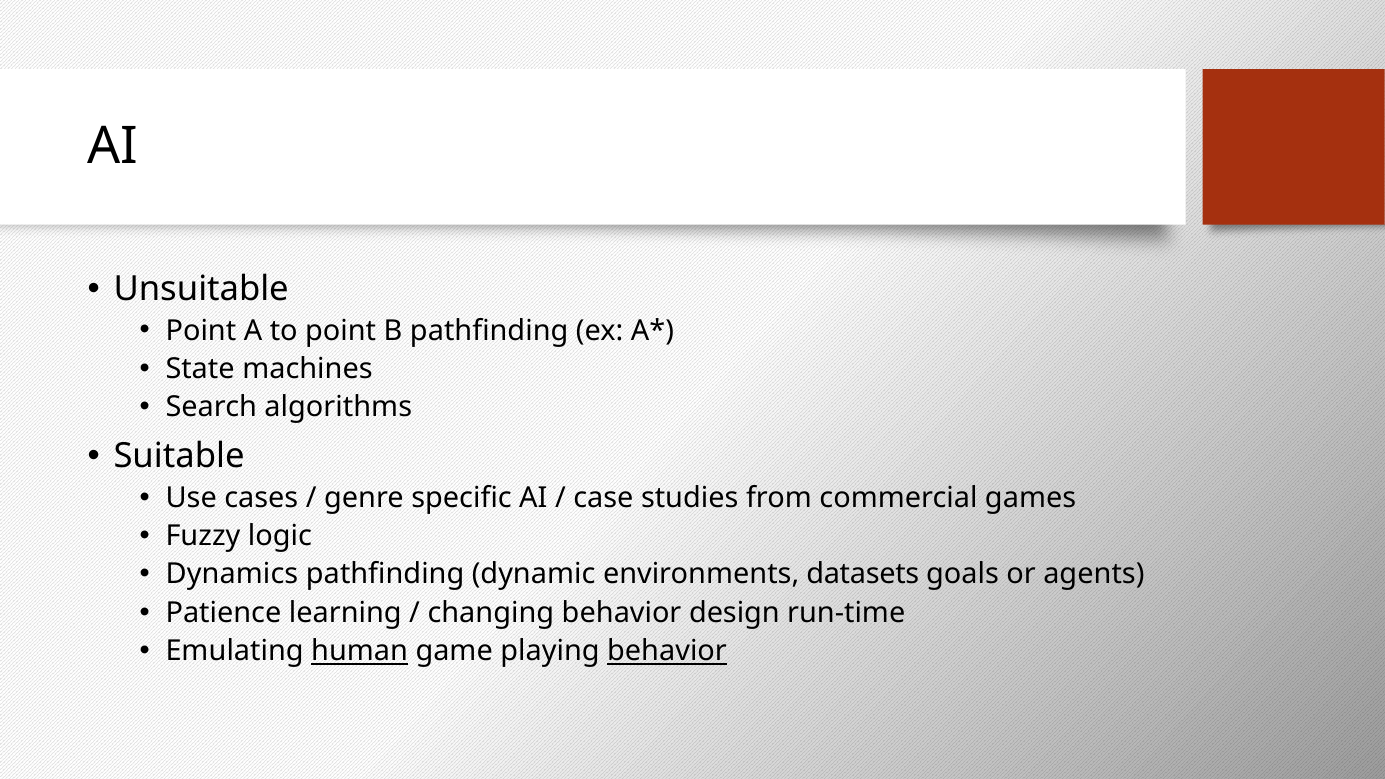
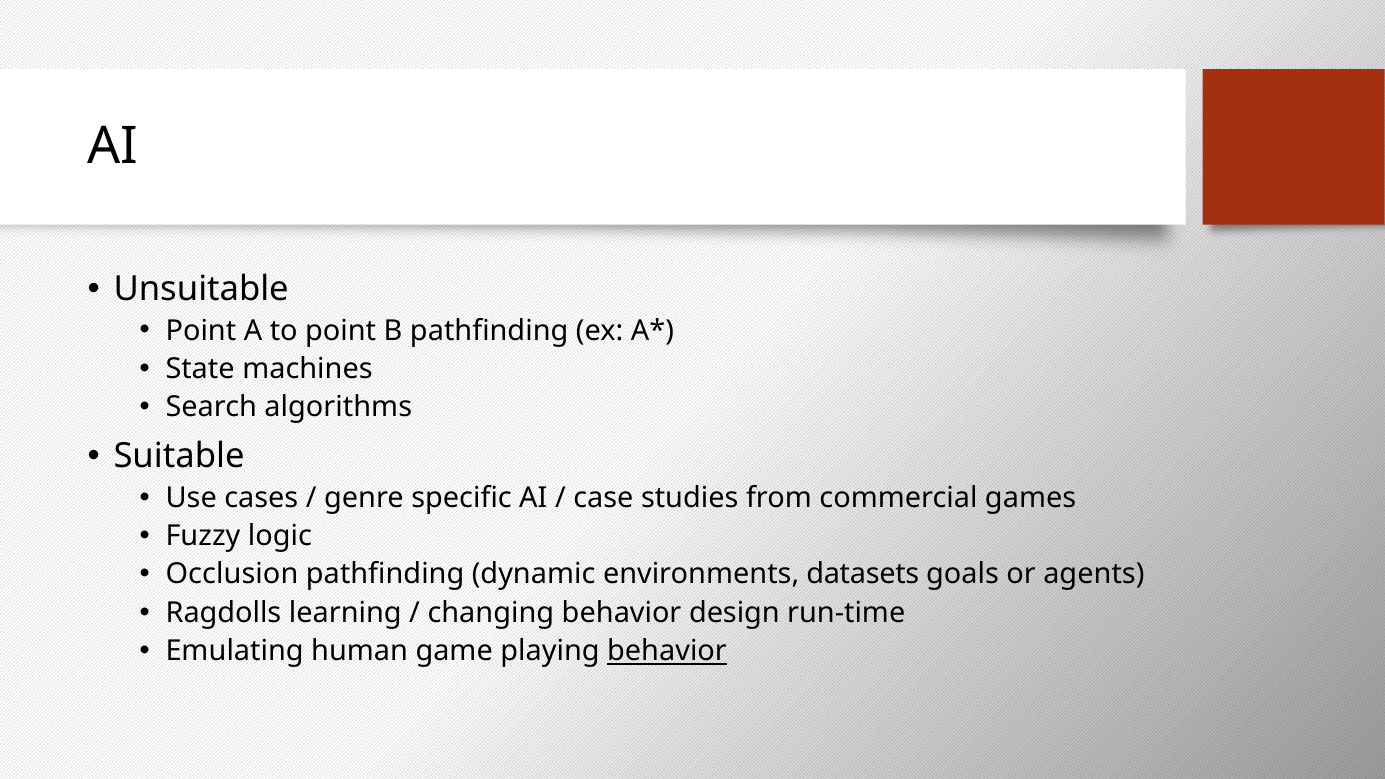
Dynamics: Dynamics -> Occlusion
Patience: Patience -> Ragdolls
human underline: present -> none
